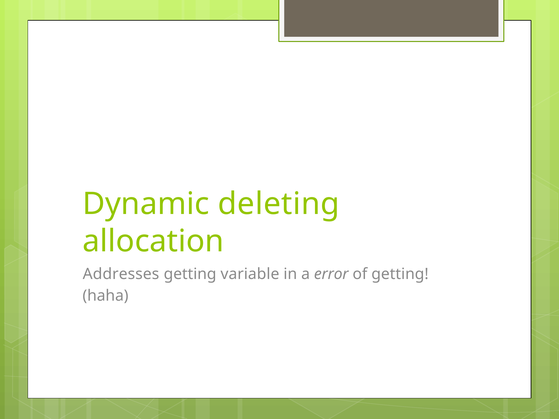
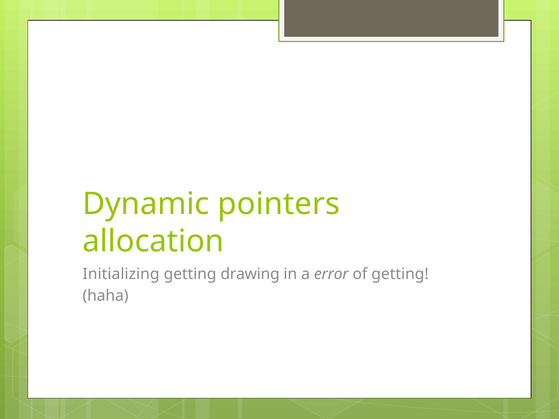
deleting: deleting -> pointers
Addresses: Addresses -> Initializing
variable: variable -> drawing
